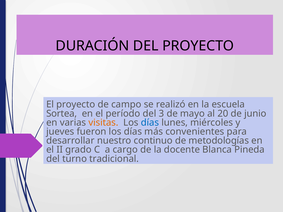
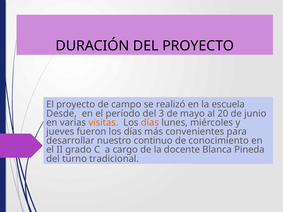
Sortea: Sortea -> Desde
días at (150, 123) colour: blue -> orange
metodologías: metodologías -> conocimiento
